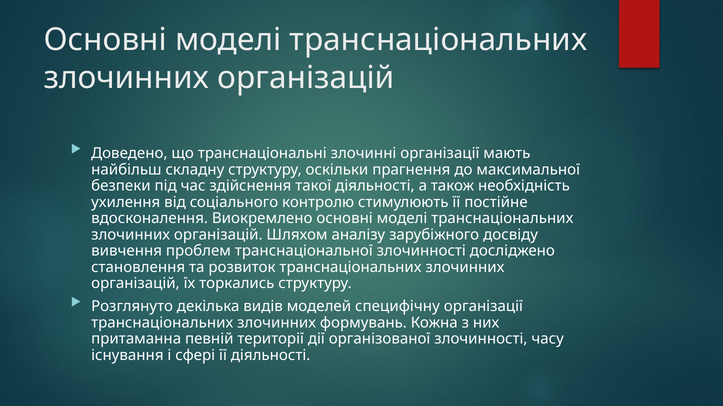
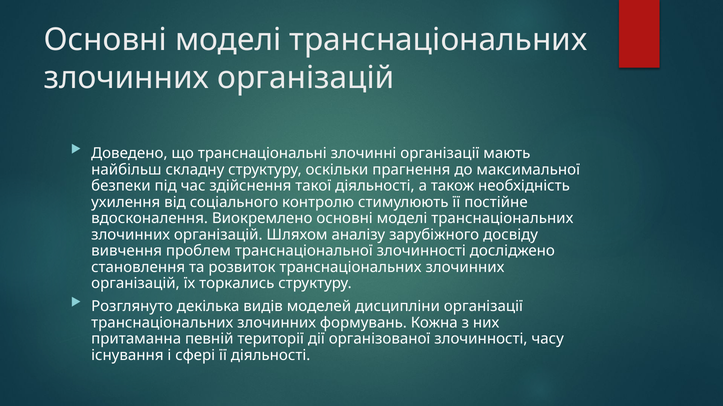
специфічну: специфічну -> дисципліни
